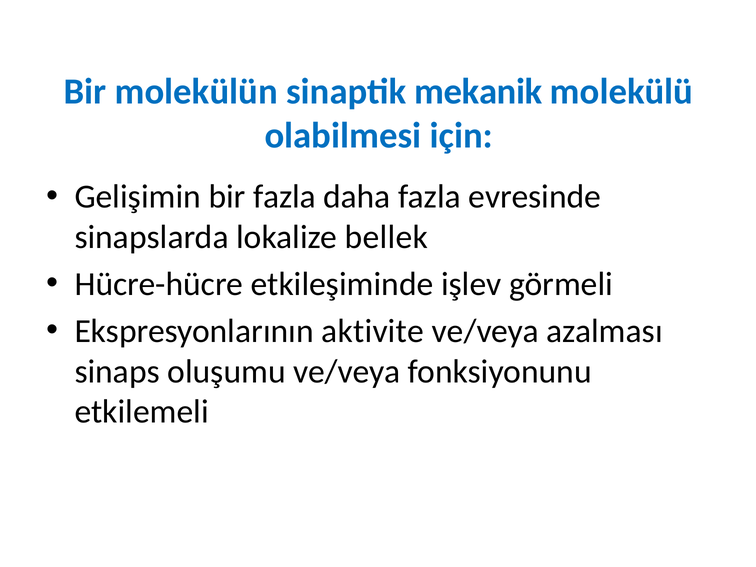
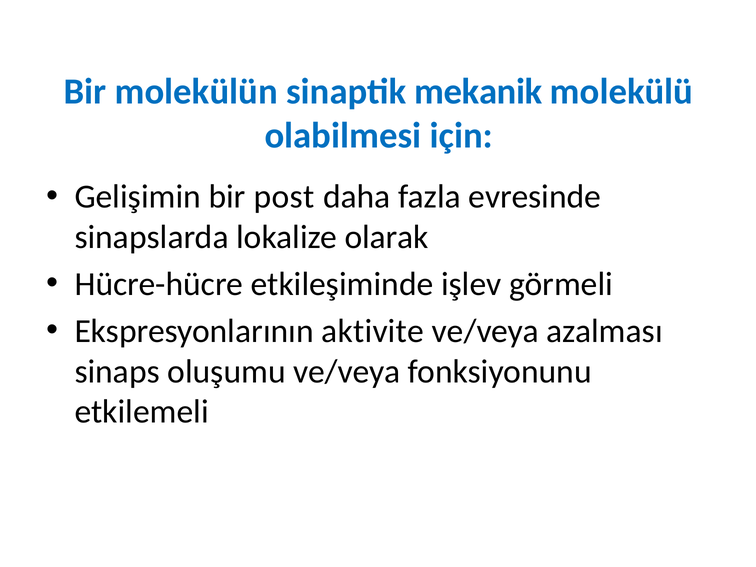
bir fazla: fazla -> post
bellek: bellek -> olarak
